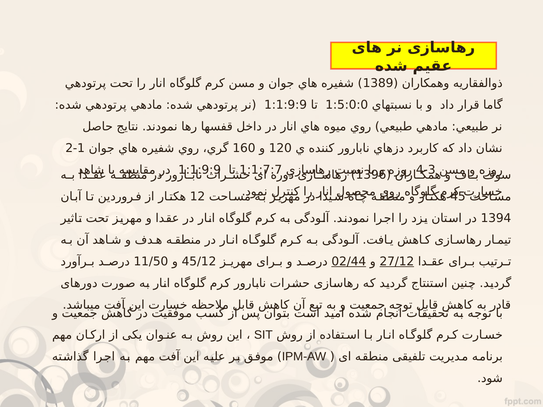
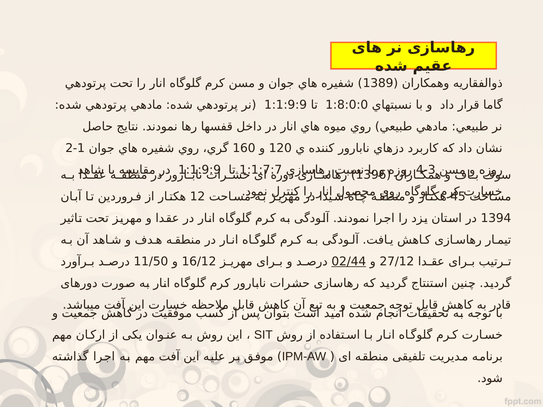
1:5:0:0: 1:5:0:0 -> 1:8:0:0
45/12: 45/12 -> 16/12
27/12 underline: present -> none
